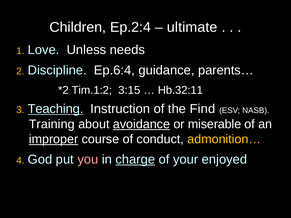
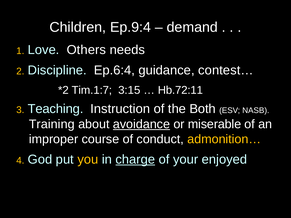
Ep.2:4: Ep.2:4 -> Ep.9:4
ultimate: ultimate -> demand
Unless: Unless -> Others
parents…: parents… -> contest…
Tim.1:2: Tim.1:2 -> Tim.1:7
Hb.32:11: Hb.32:11 -> Hb.72:11
Teaching underline: present -> none
Find: Find -> Both
improper underline: present -> none
you colour: pink -> yellow
